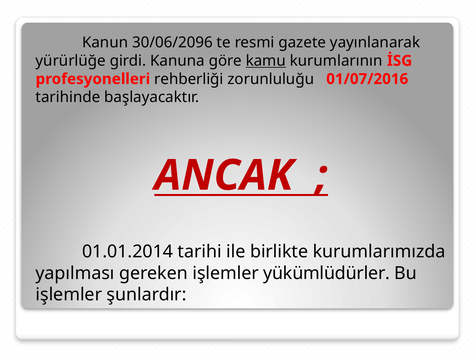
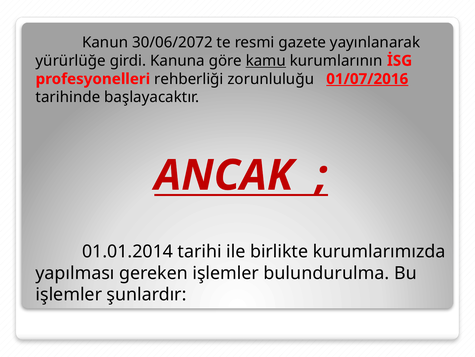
30/06/2096: 30/06/2096 -> 30/06/2072
01/07/2016 underline: none -> present
yükümlüdürler: yükümlüdürler -> bulundurulma
